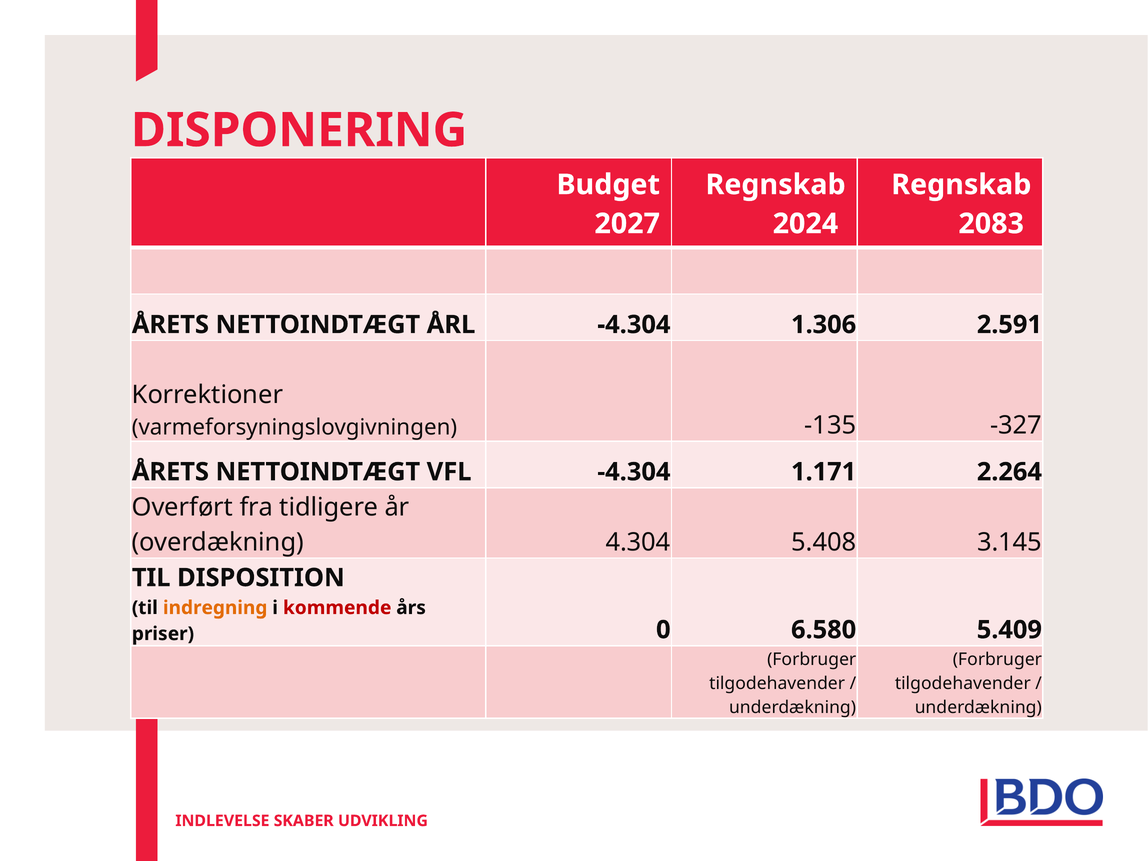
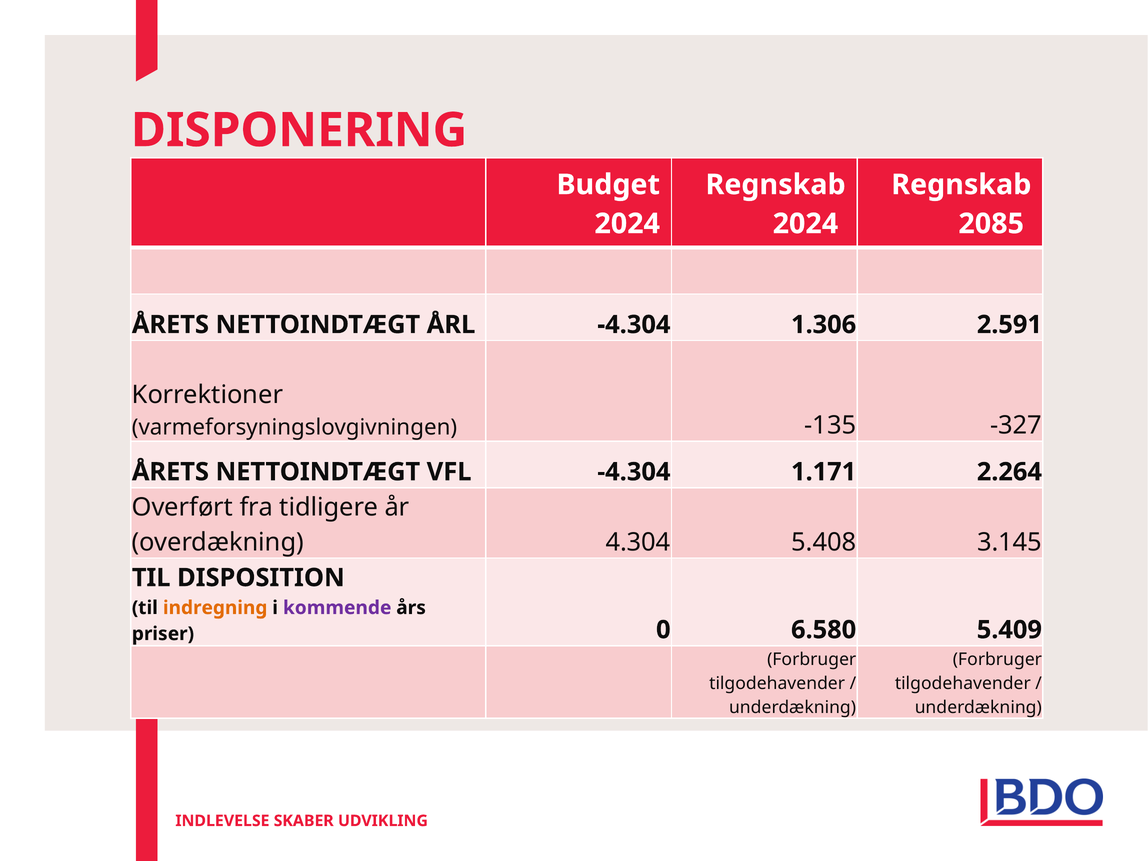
2027 at (627, 224): 2027 -> 2024
2083: 2083 -> 2085
kommende colour: red -> purple
